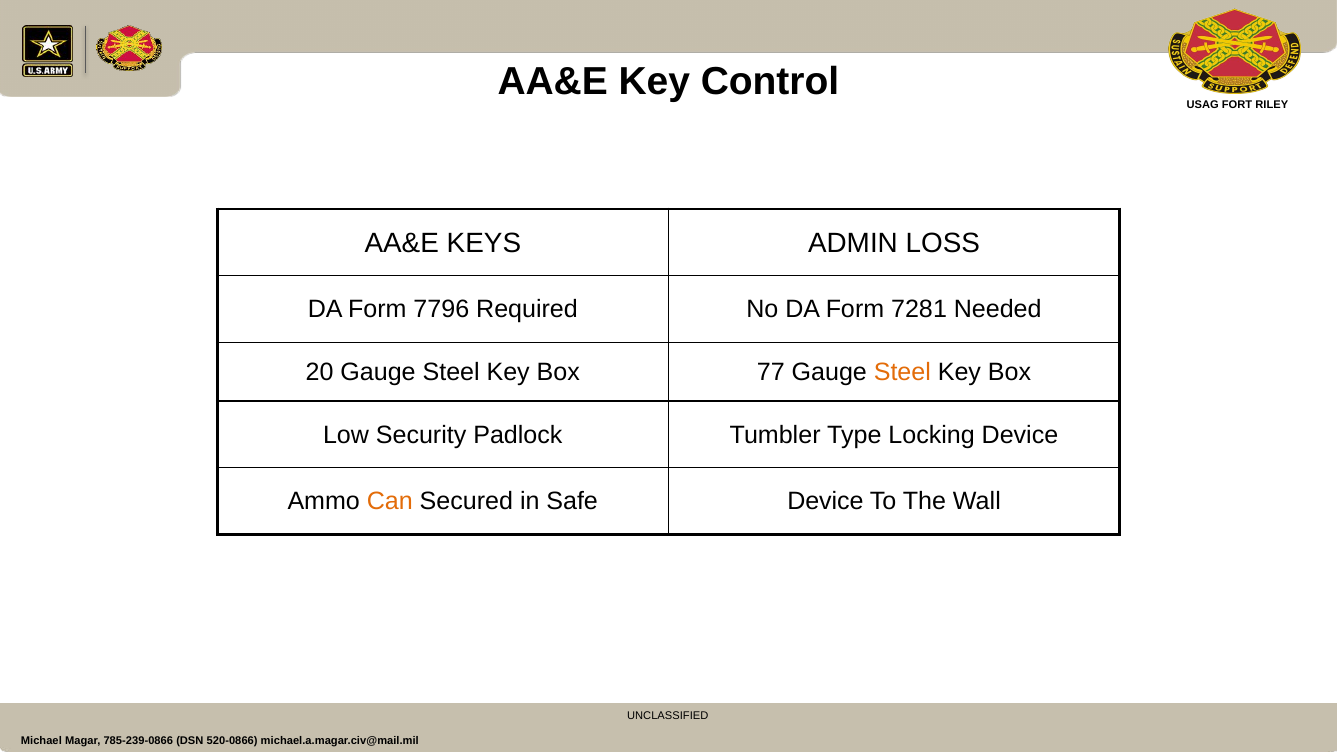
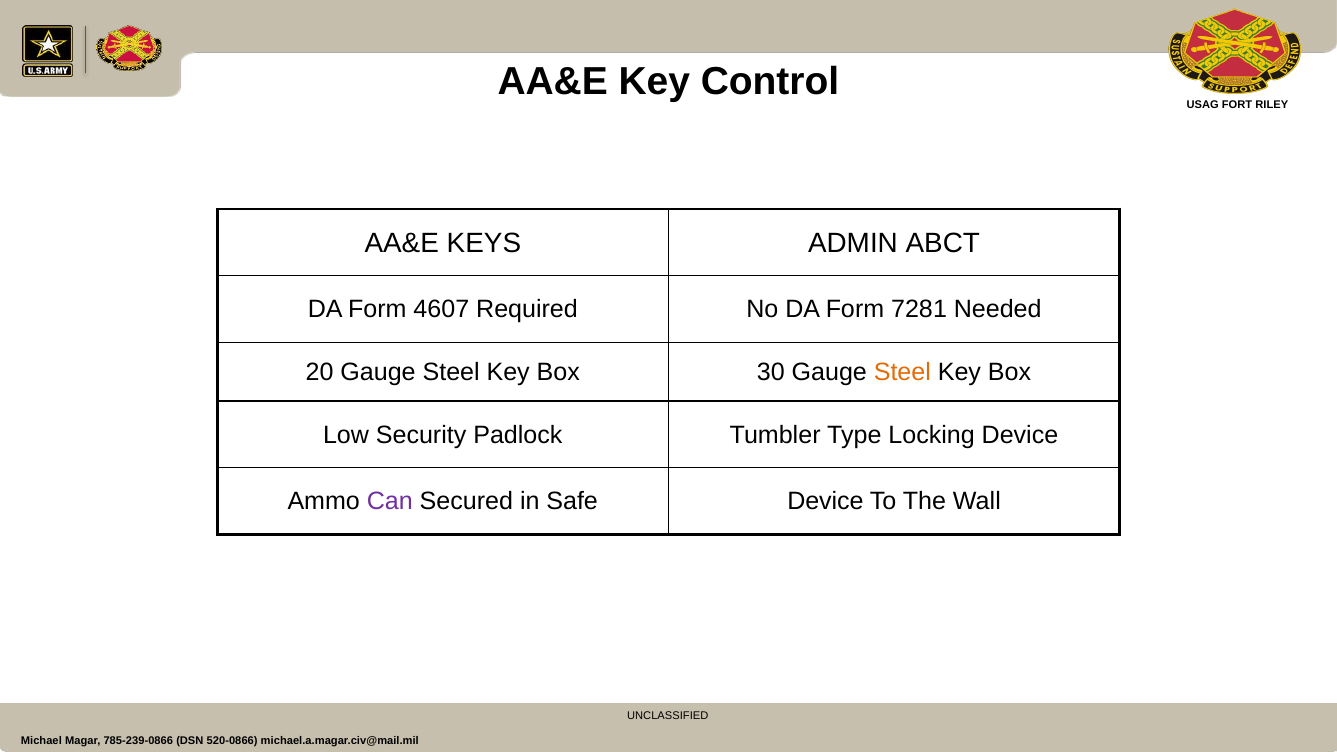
LOSS: LOSS -> ABCT
7796: 7796 -> 4607
77: 77 -> 30
Can colour: orange -> purple
